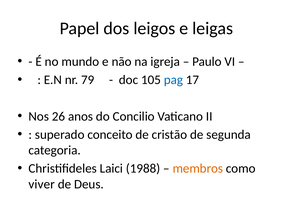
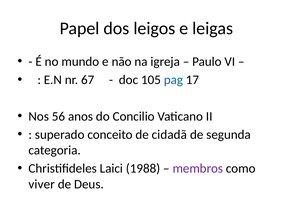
79: 79 -> 67
26: 26 -> 56
cristão: cristão -> cidadã
membros colour: orange -> purple
